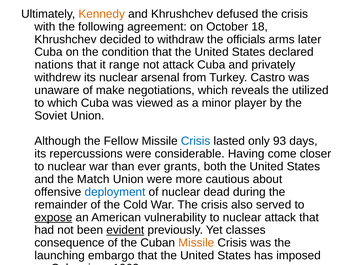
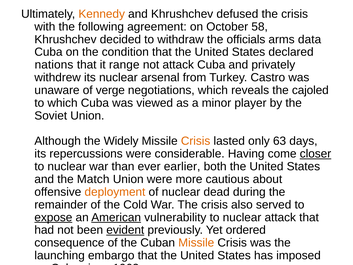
18: 18 -> 58
later: later -> data
make: make -> verge
utilized: utilized -> cajoled
Fellow: Fellow -> Widely
Crisis at (196, 141) colour: blue -> orange
93: 93 -> 63
closer underline: none -> present
grants: grants -> earlier
deployment colour: blue -> orange
American underline: none -> present
classes: classes -> ordered
